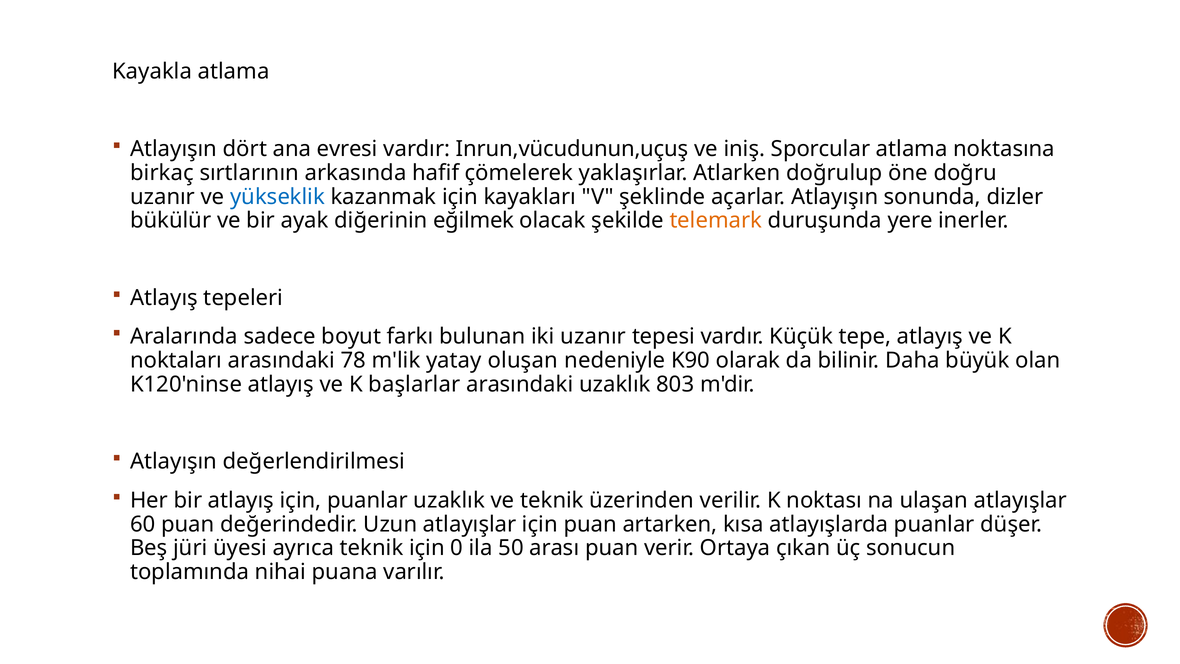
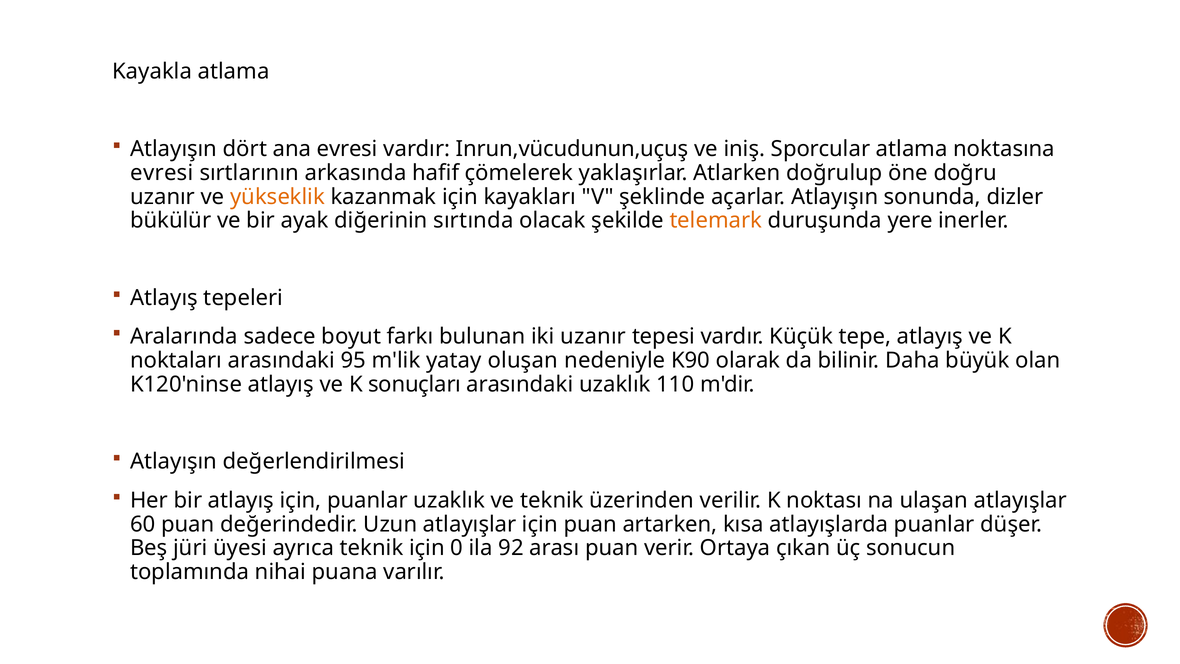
birkaç at (162, 173): birkaç -> evresi
yükseklik colour: blue -> orange
eğilmek: eğilmek -> sırtında
78: 78 -> 95
başlarlar: başlarlar -> sonuçları
803: 803 -> 110
50: 50 -> 92
